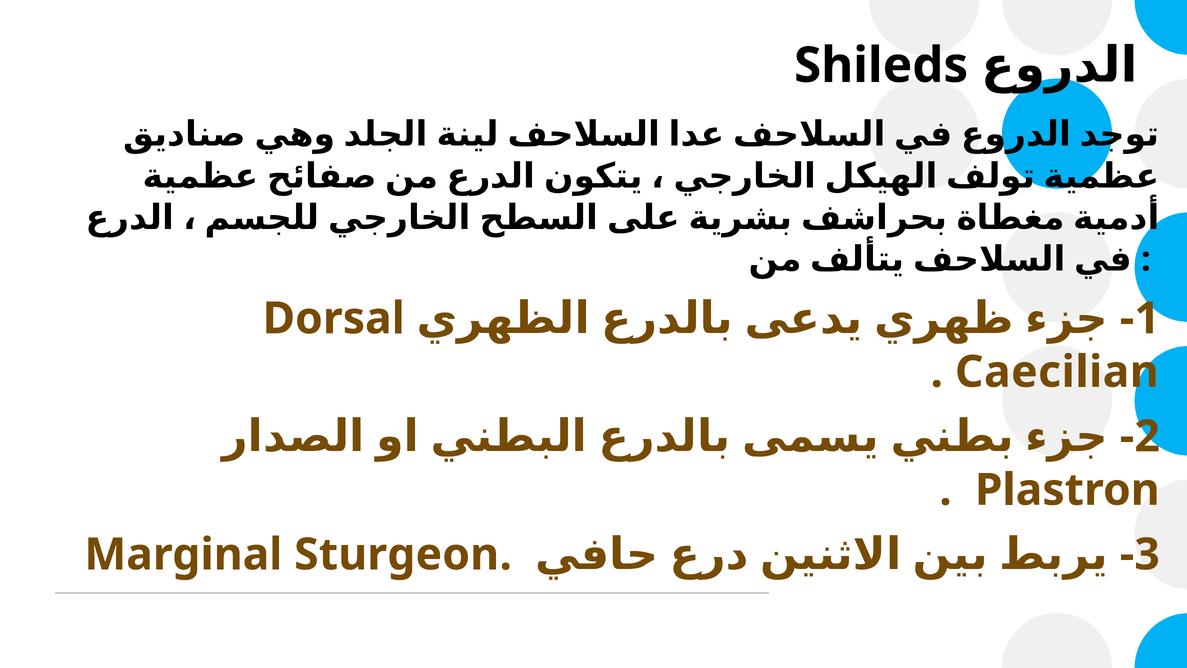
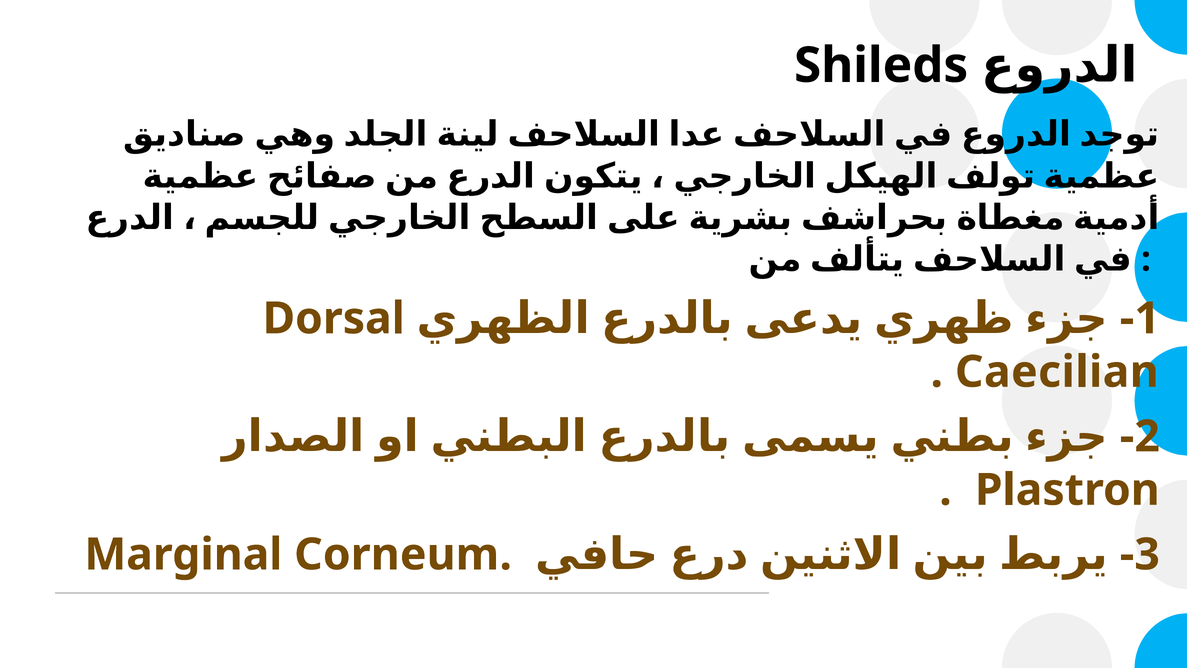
Sturgeon: Sturgeon -> Corneum
